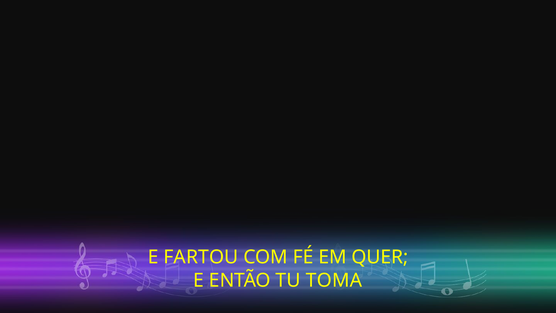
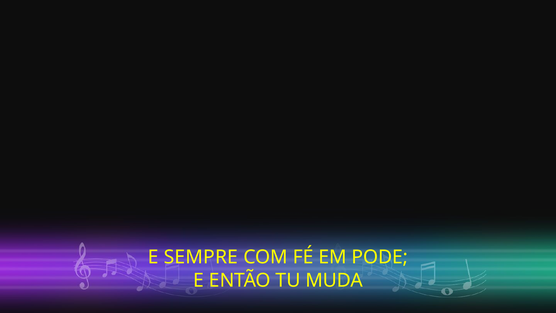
FARTOU: FARTOU -> SEMPRE
QUER: QUER -> PODE
TOMA: TOMA -> MUDA
